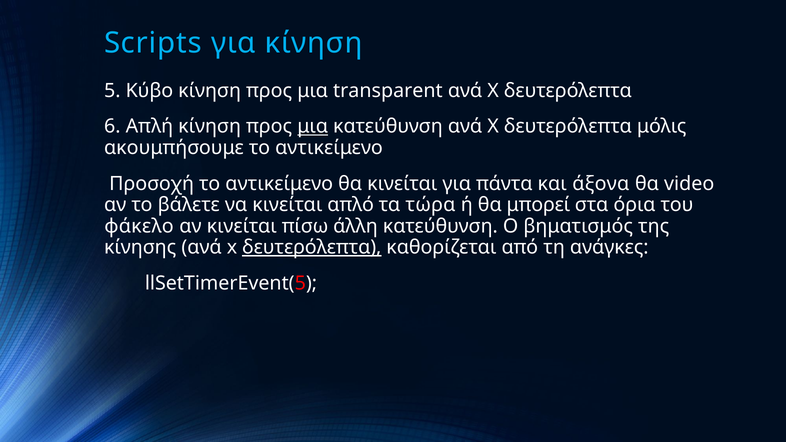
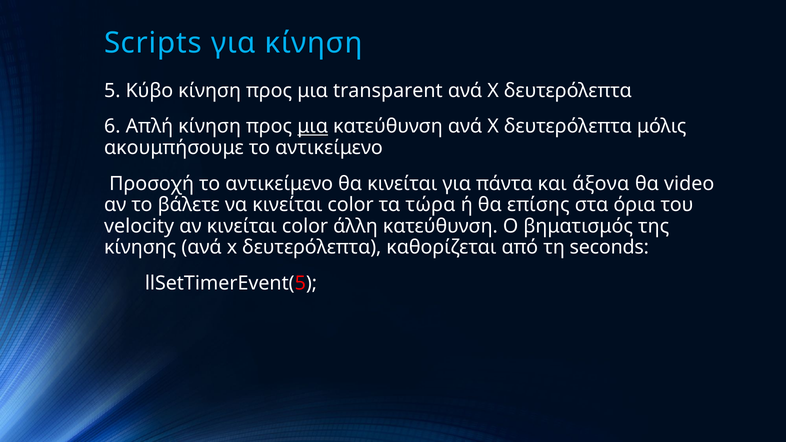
να κινείται απλό: απλό -> color
μπορεί: μπορεί -> επίσης
φάκελο: φάκελο -> velocity
αν κινείται πίσω: πίσω -> color
δευτερόλεπτα at (312, 247) underline: present -> none
ανάγκες: ανάγκες -> seconds
